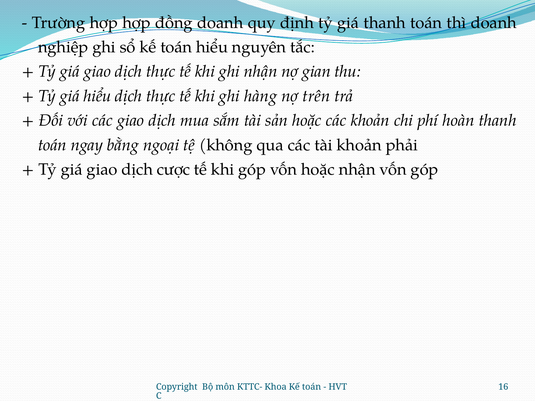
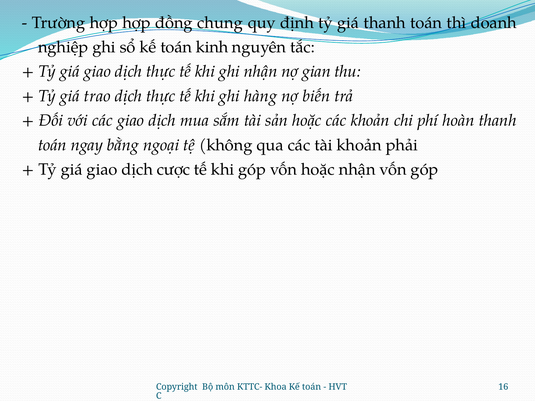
đồng doanh: doanh -> chung
toán hiểu: hiểu -> kinh
giá hiểu: hiểu -> trao
trên: trên -> biến
